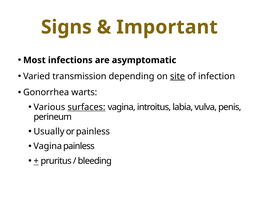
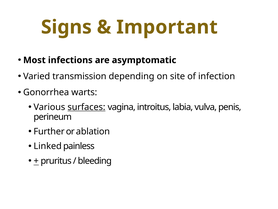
site underline: present -> none
Usually: Usually -> Further
or painless: painless -> ablation
Vagina at (48, 146): Vagina -> Linked
